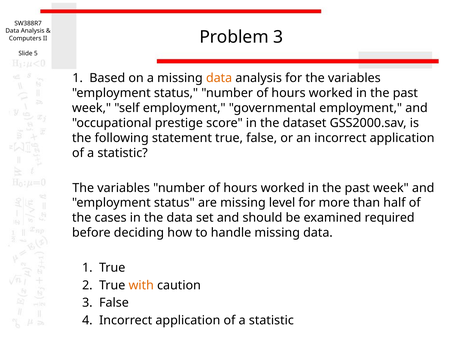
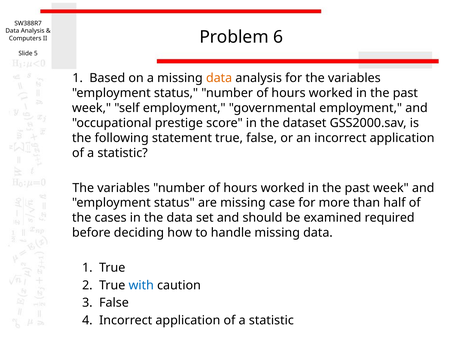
Problem 3: 3 -> 6
level: level -> case
with colour: orange -> blue
